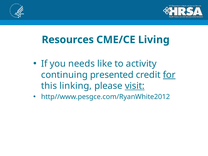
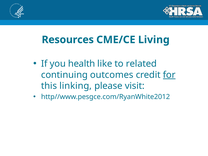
needs: needs -> health
activity: activity -> related
presented: presented -> outcomes
visit underline: present -> none
